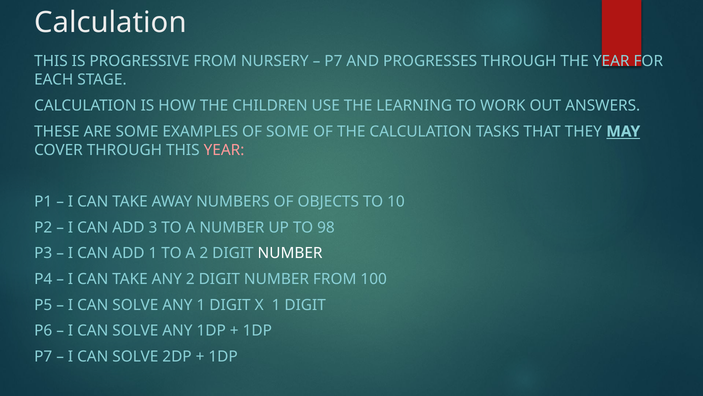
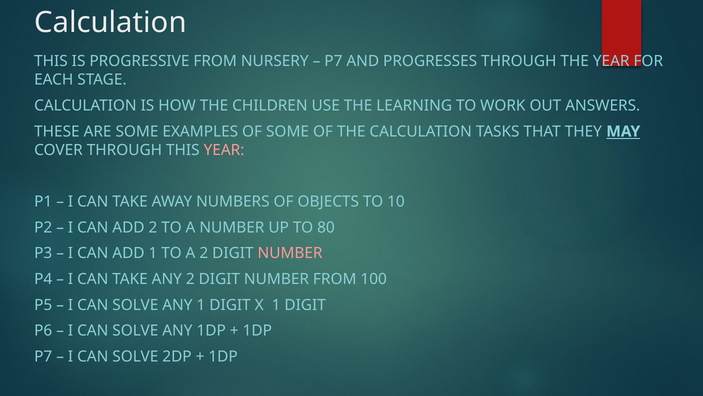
ADD 3: 3 -> 2
98: 98 -> 80
NUMBER at (290, 253) colour: white -> pink
